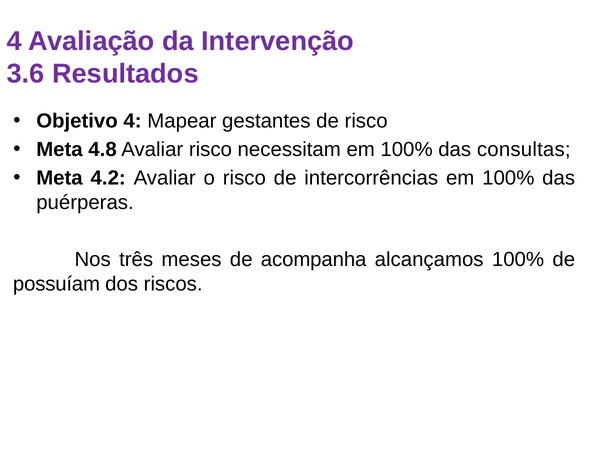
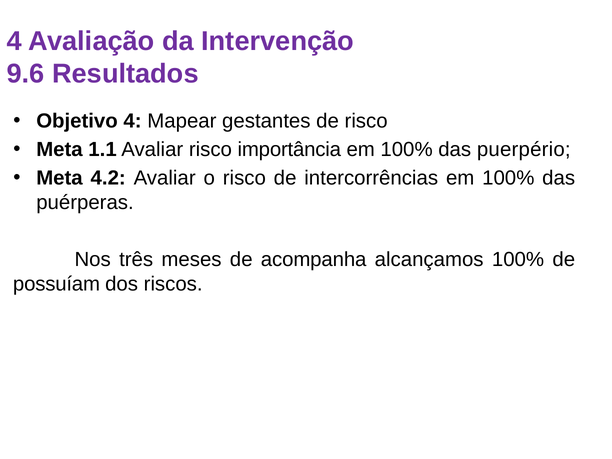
3.6: 3.6 -> 9.6
4.8: 4.8 -> 1.1
necessitam: necessitam -> importância
consultas: consultas -> puerpério
